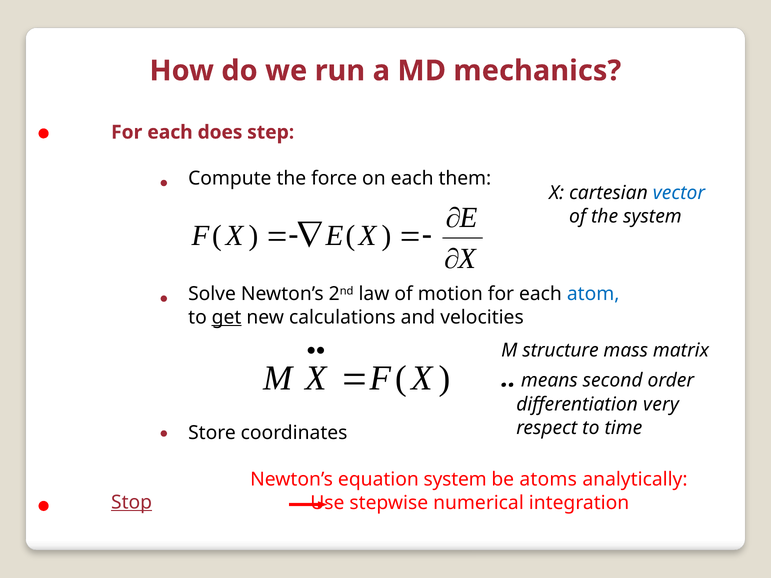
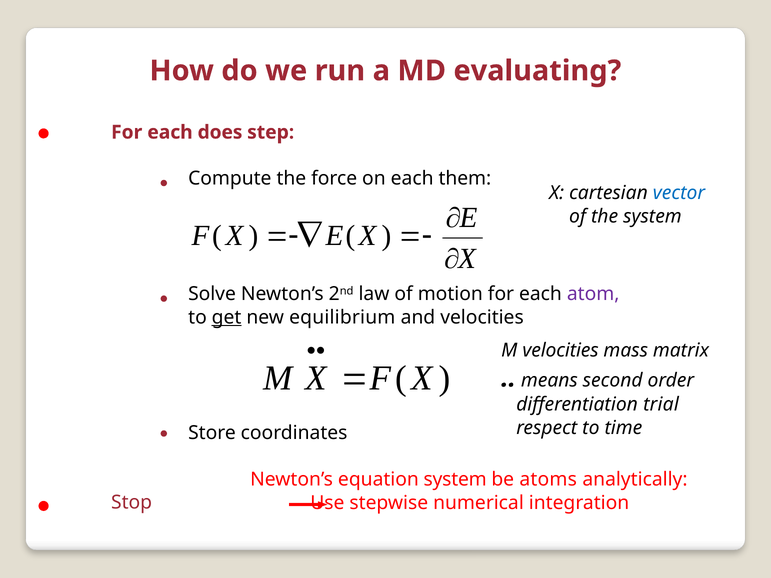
mechanics: mechanics -> evaluating
atom colour: blue -> purple
calculations: calculations -> equilibrium
M structure: structure -> velocities
very: very -> trial
Stop underline: present -> none
